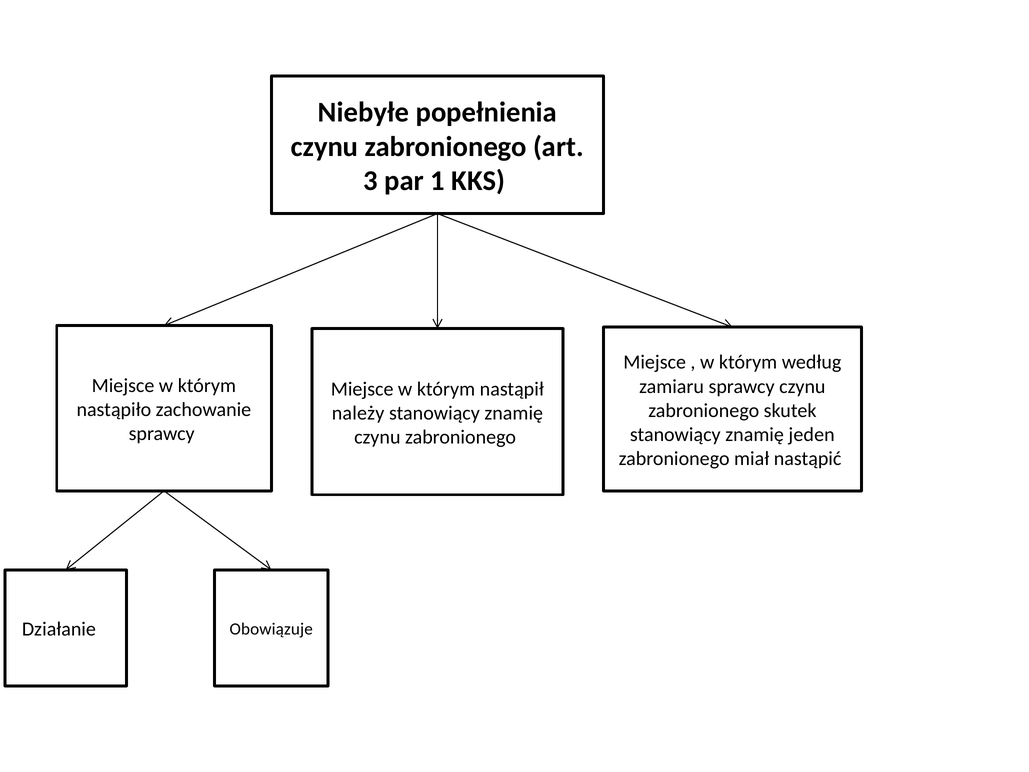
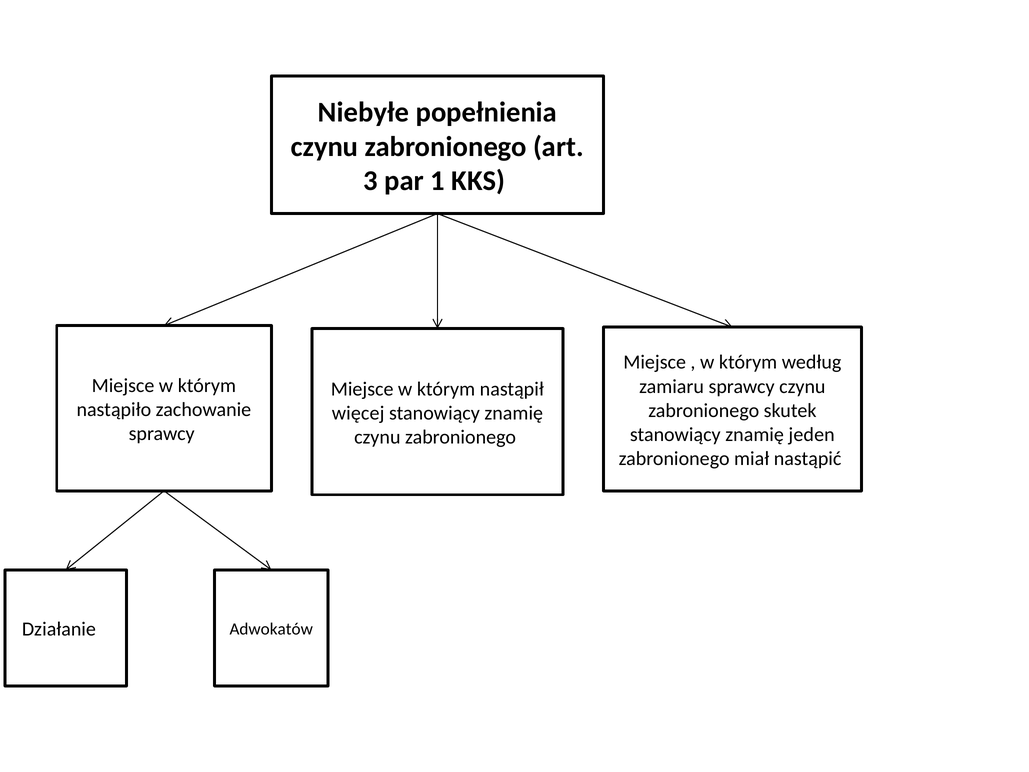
należy: należy -> więcej
Obowiązuje: Obowiązuje -> Adwokatów
